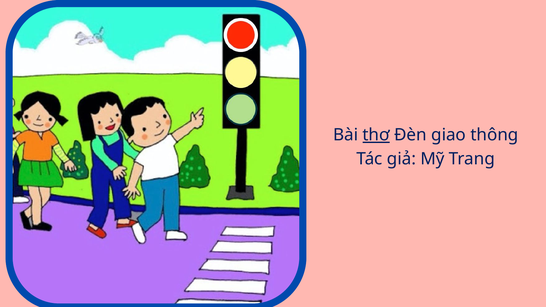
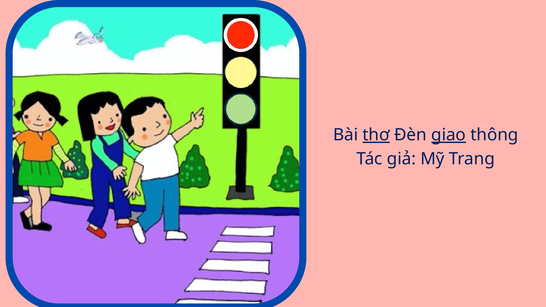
giao underline: none -> present
